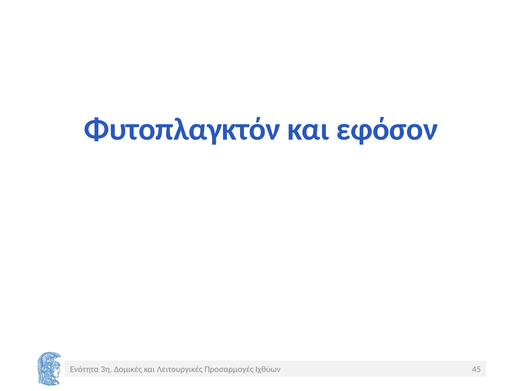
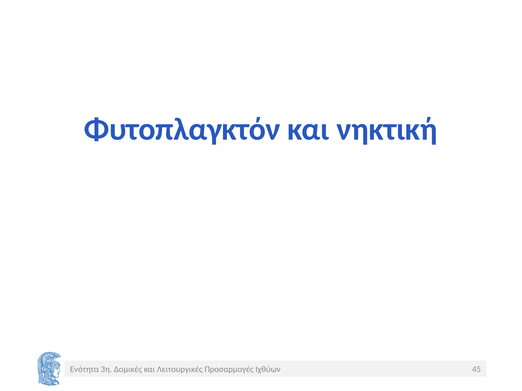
εφόσον: εφόσον -> νηκτική
